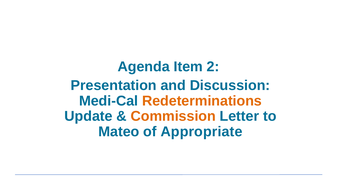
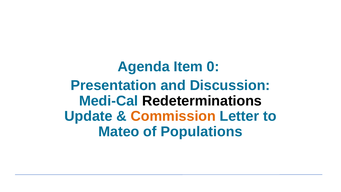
2: 2 -> 0
Redeterminations colour: orange -> black
Appropriate: Appropriate -> Populations
